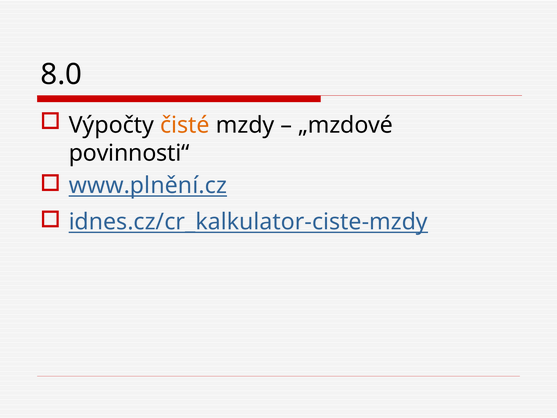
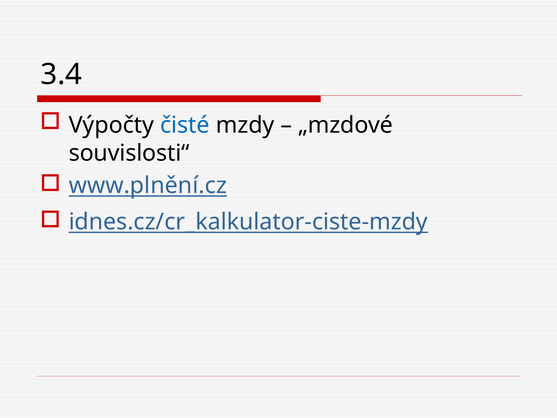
8.0: 8.0 -> 3.4
čisté colour: orange -> blue
povinnosti“: povinnosti“ -> souvislosti“
